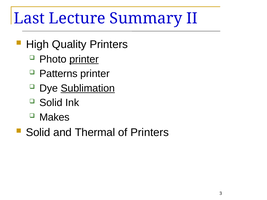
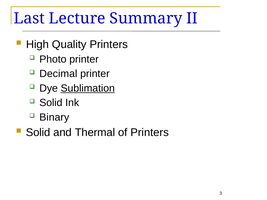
printer at (84, 59) underline: present -> none
Patterns: Patterns -> Decimal
Makes: Makes -> Binary
